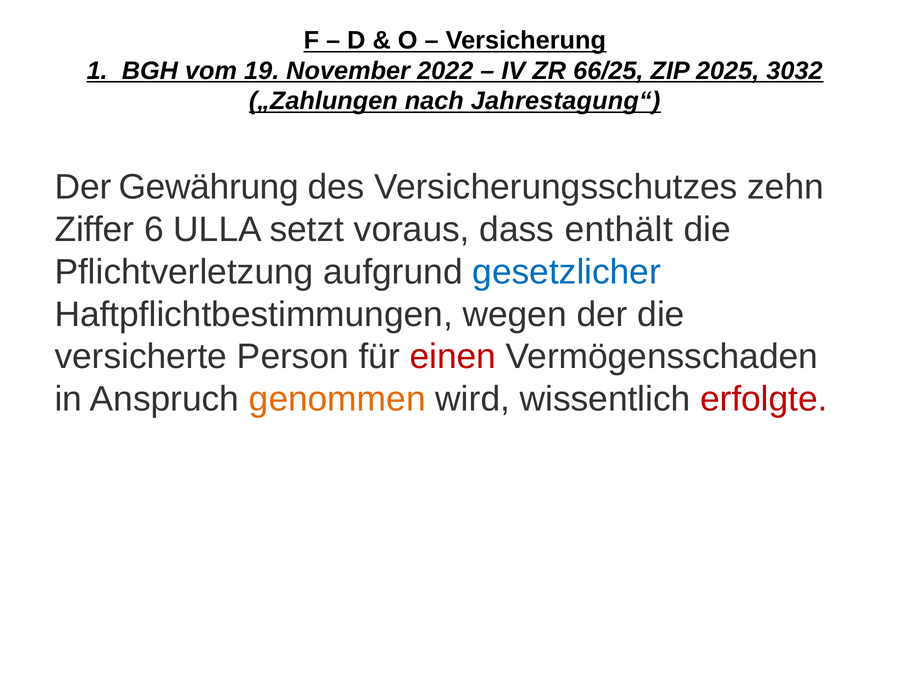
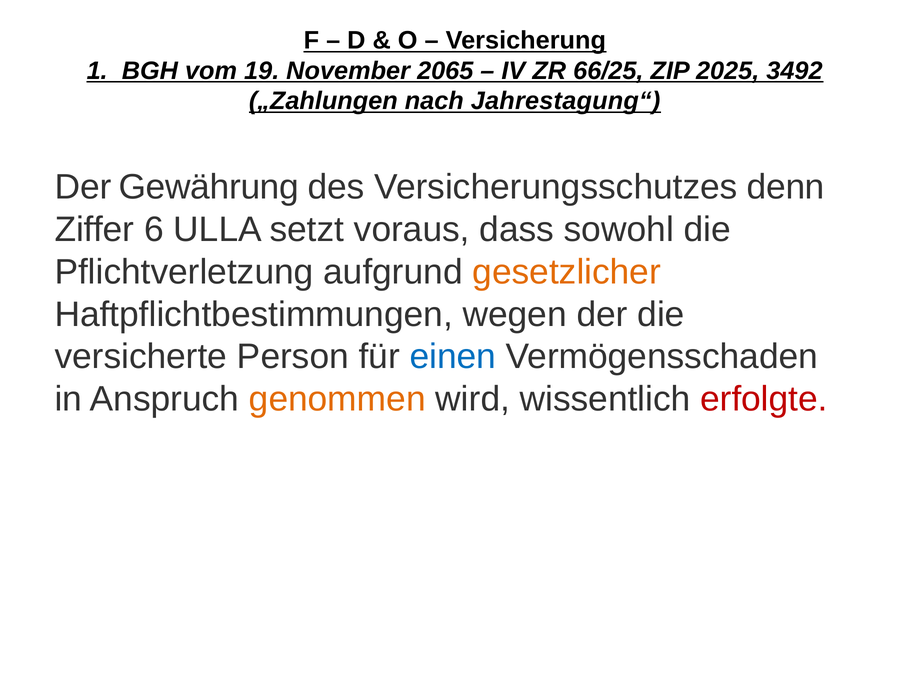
2022: 2022 -> 2065
3032: 3032 -> 3492
zehn: zehn -> denn
enthält: enthält -> sowohl
gesetzlicher colour: blue -> orange
einen colour: red -> blue
